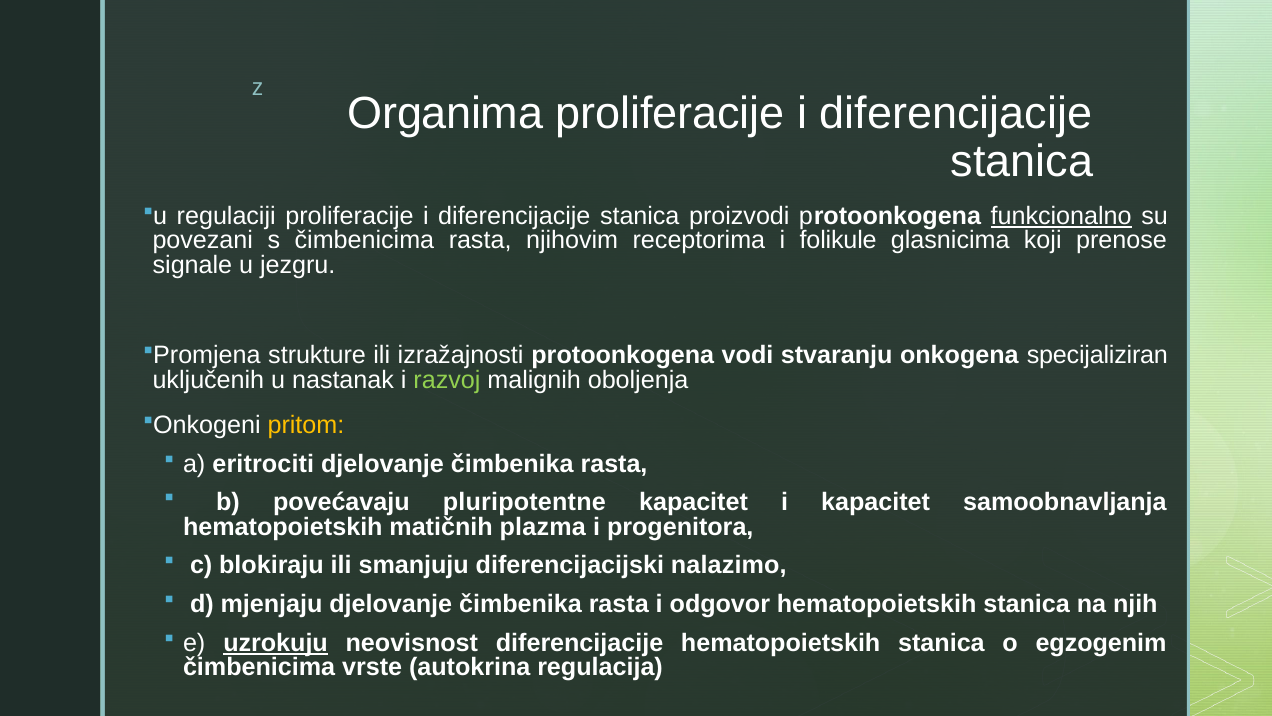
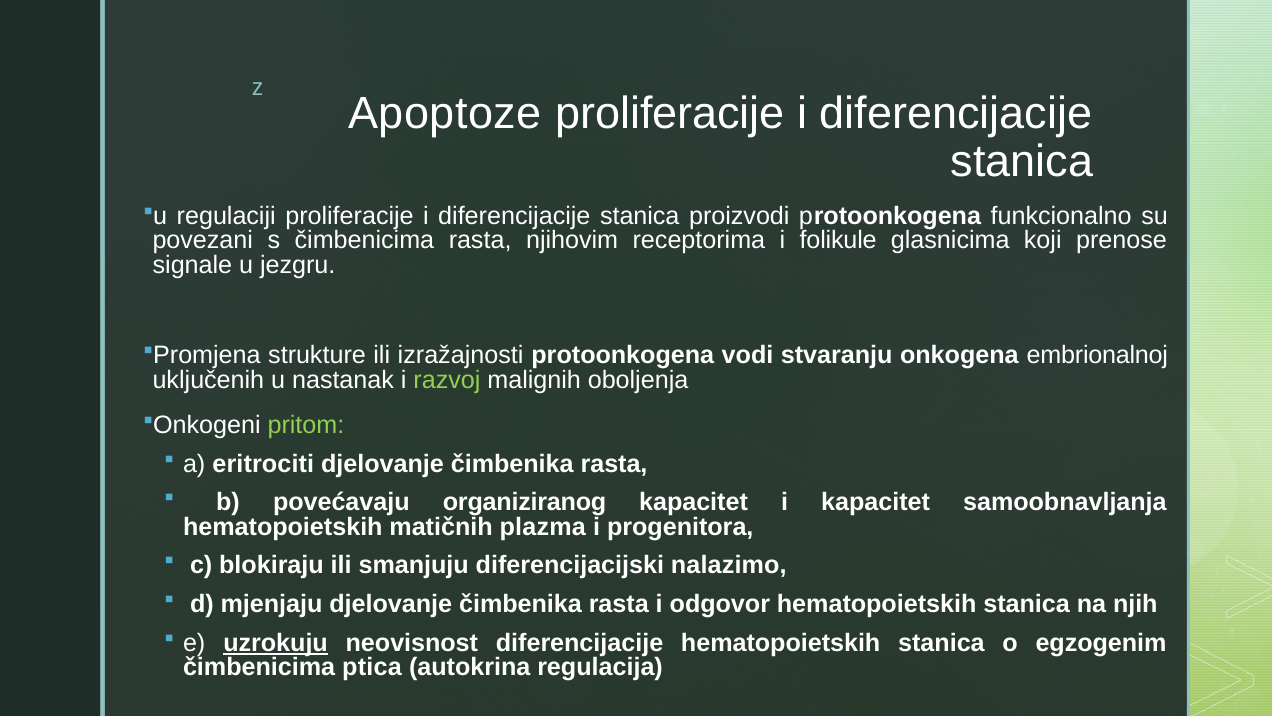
Organima: Organima -> Apoptoze
funkcionalno underline: present -> none
specijaliziran: specijaliziran -> embrionalnoj
pritom colour: yellow -> light green
pluripotentne: pluripotentne -> organiziranog
vrste: vrste -> ptica
